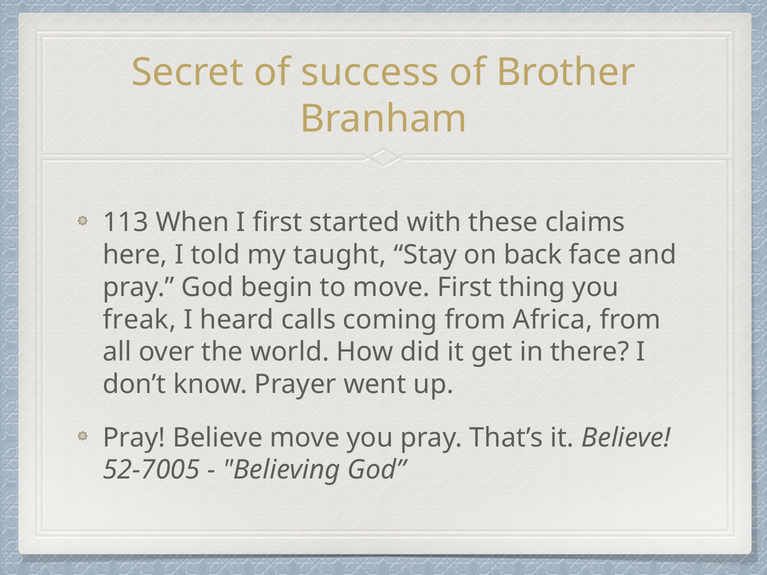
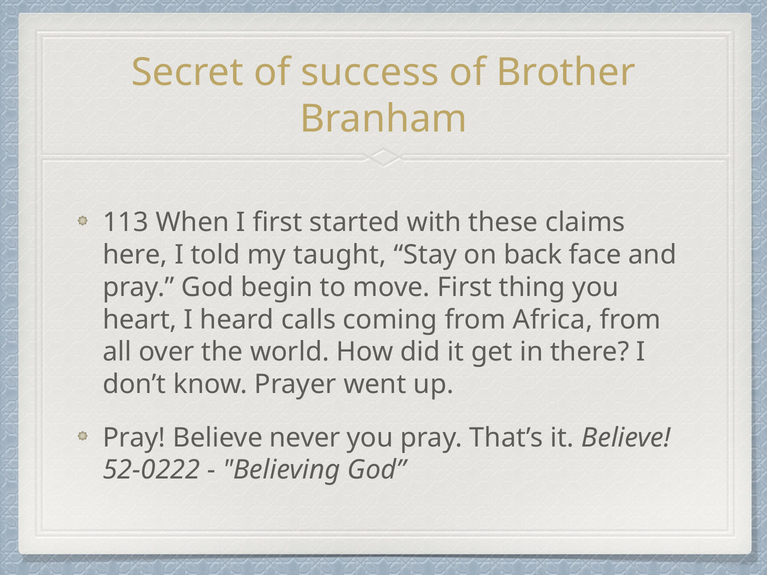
freak: freak -> heart
Believe move: move -> never
52-7005: 52-7005 -> 52-0222
